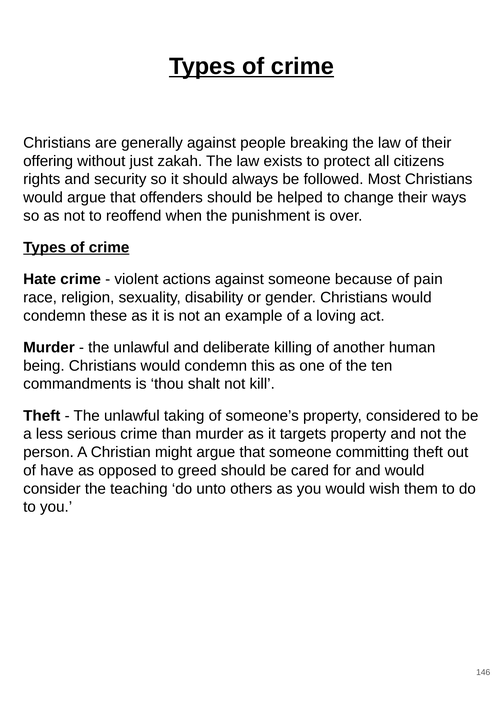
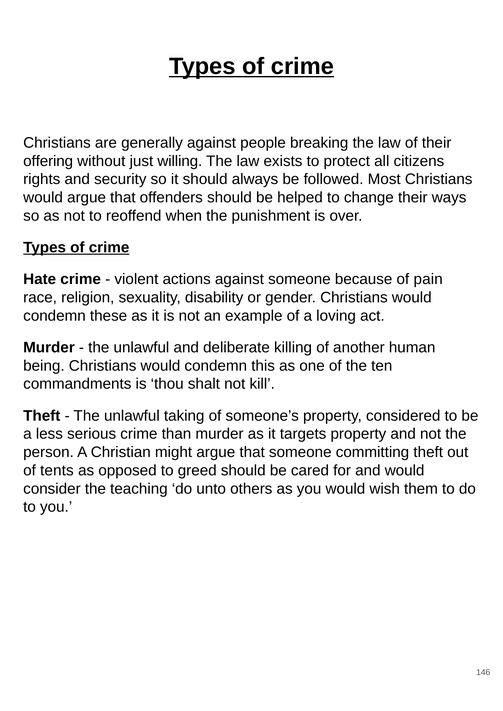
zakah: zakah -> willing
have: have -> tents
